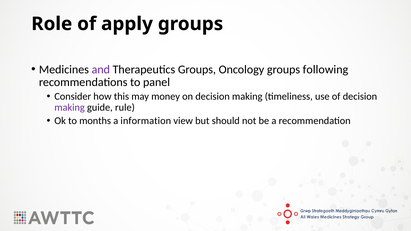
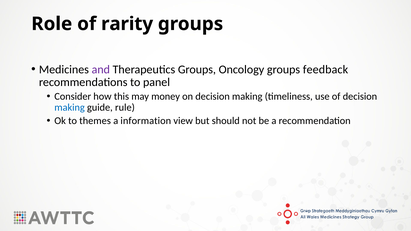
apply: apply -> rarity
following: following -> feedback
making at (70, 108) colour: purple -> blue
months: months -> themes
